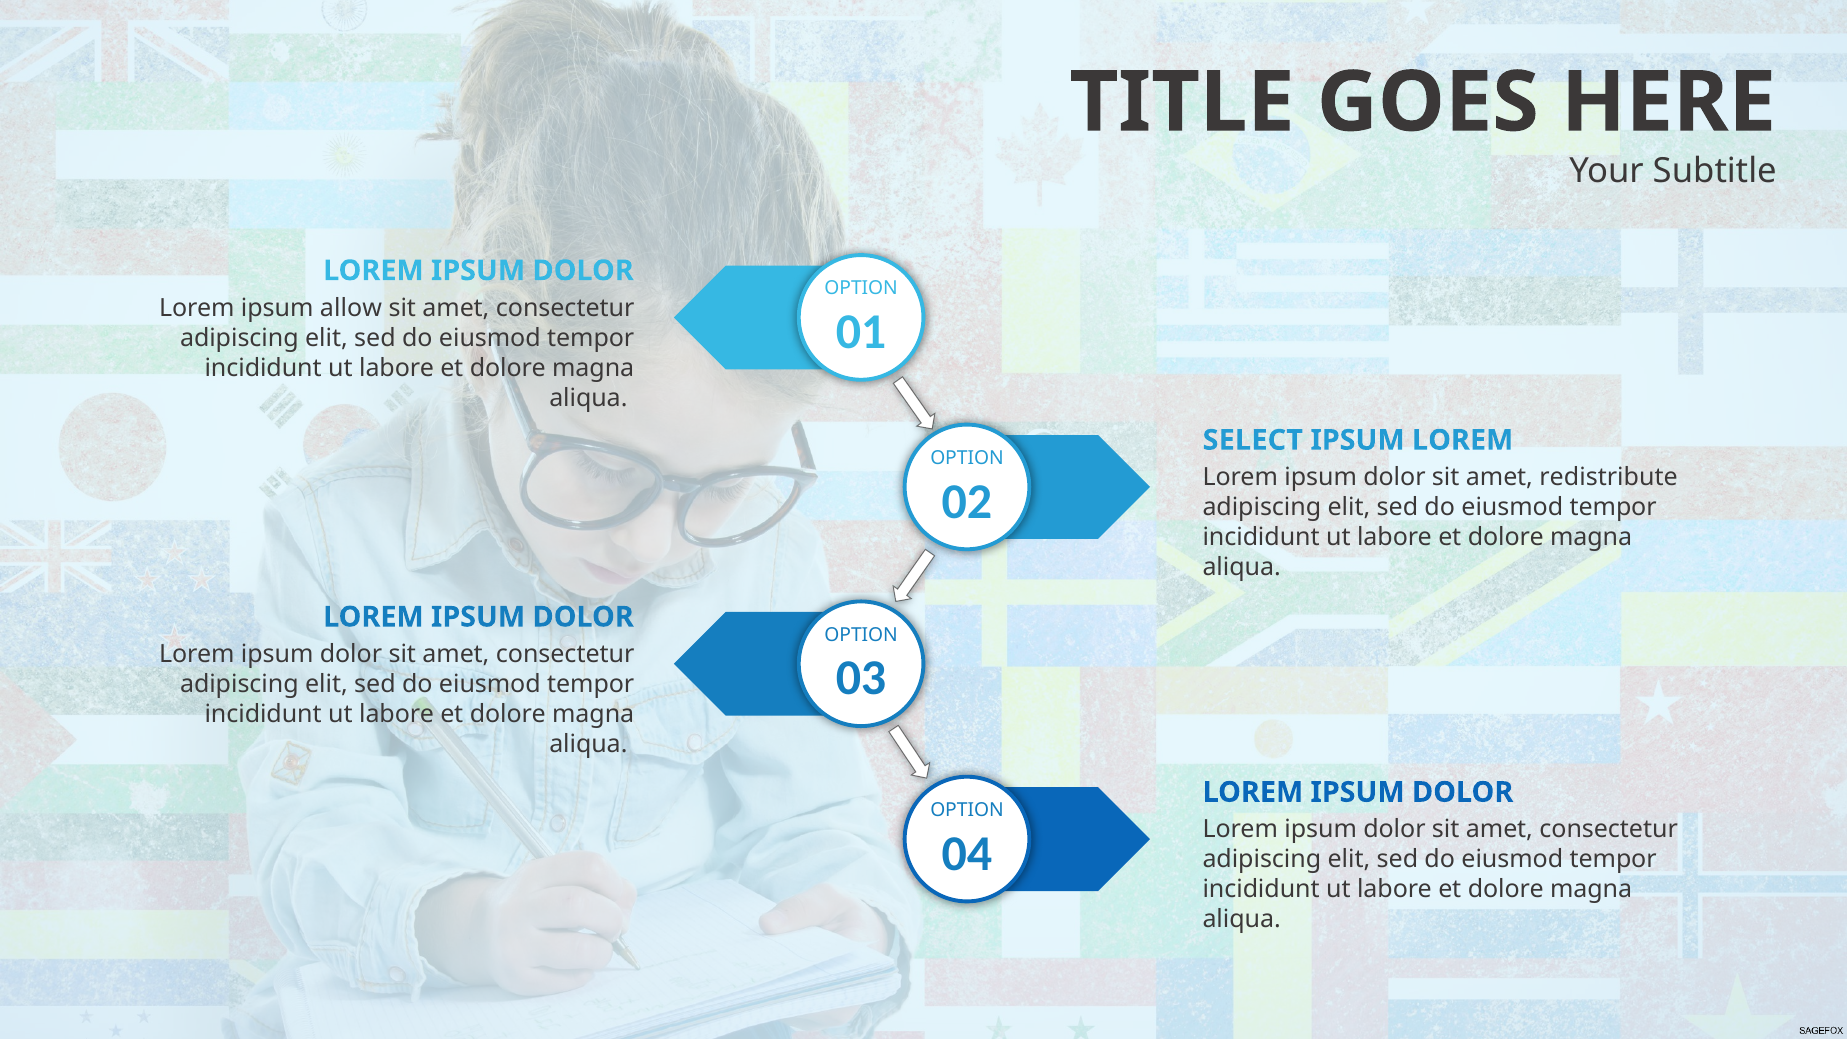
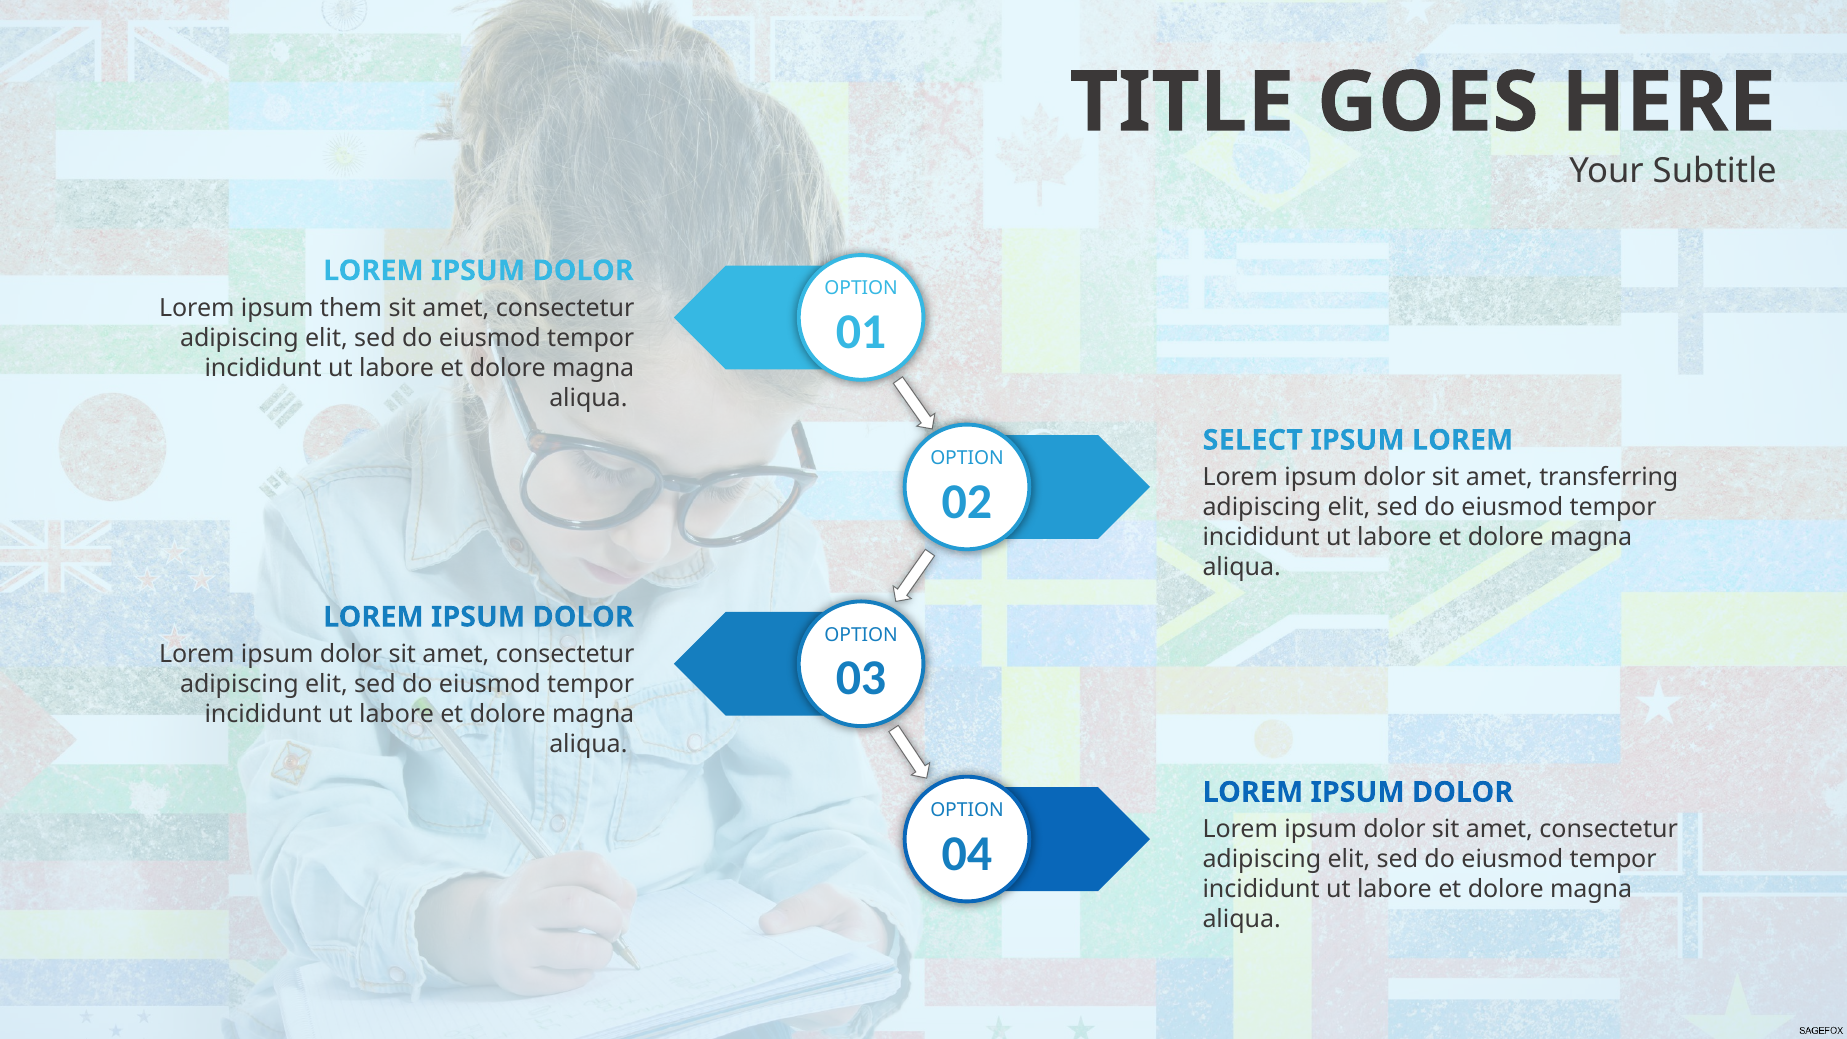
allow: allow -> them
redistribute: redistribute -> transferring
